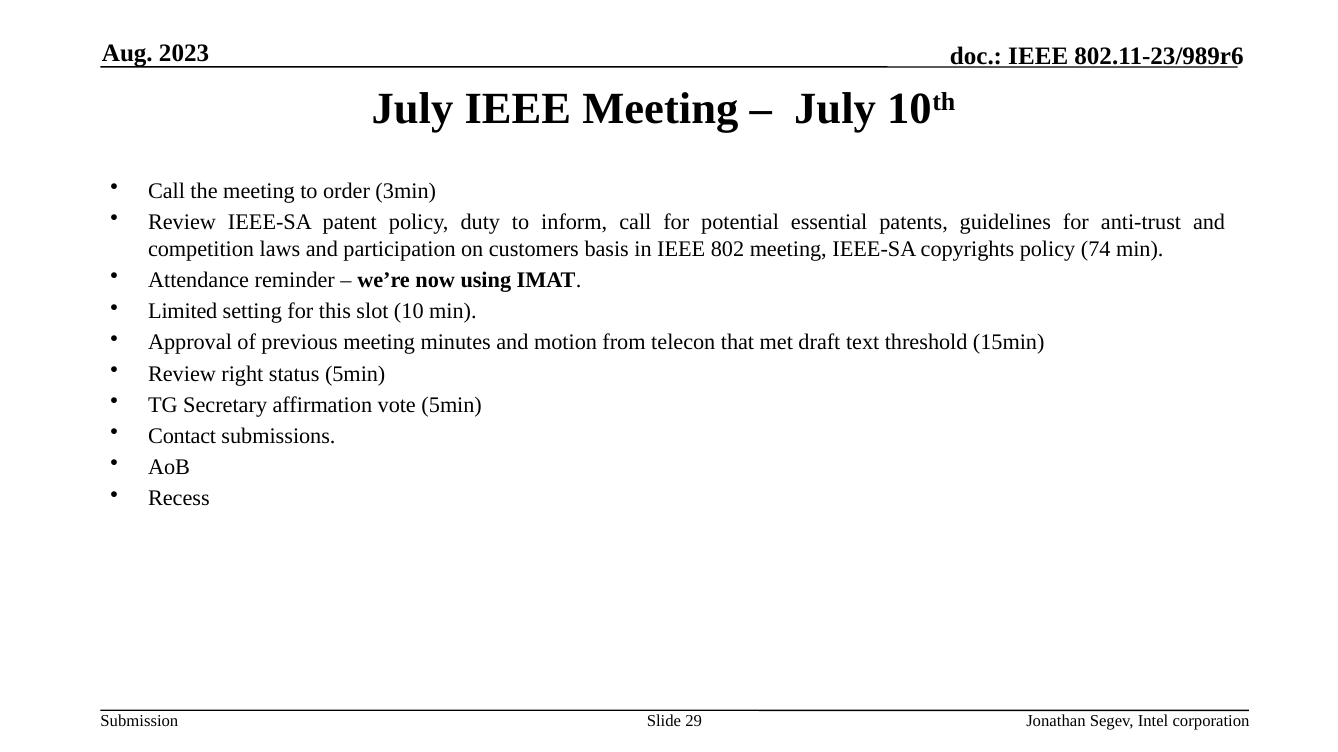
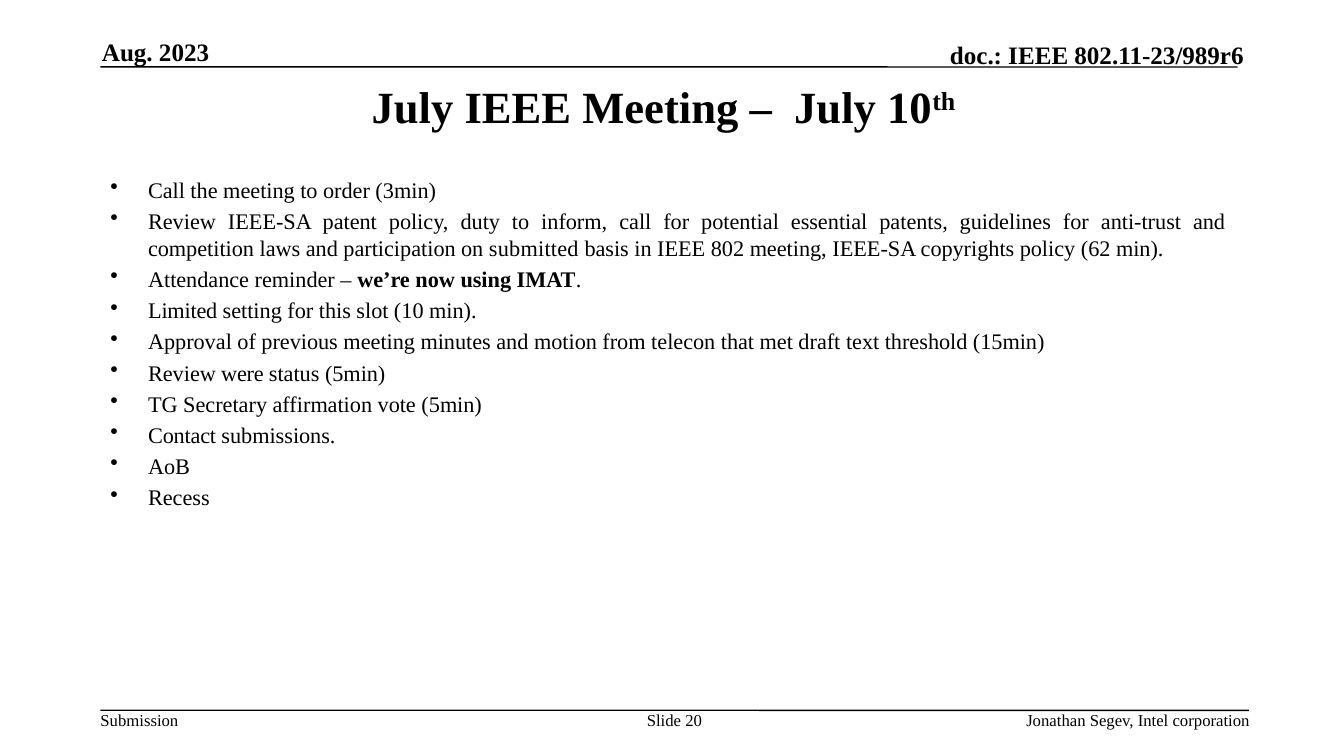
customers: customers -> submitted
74: 74 -> 62
right: right -> were
29: 29 -> 20
